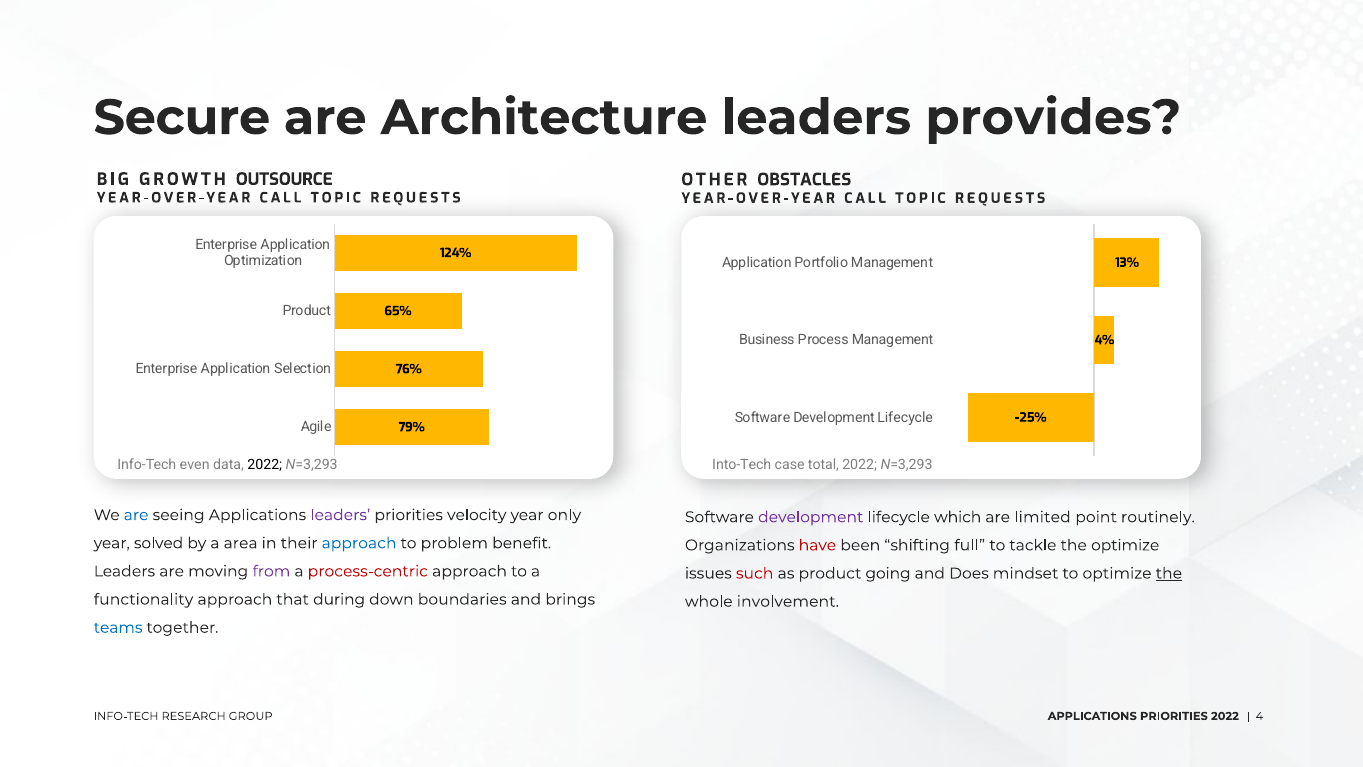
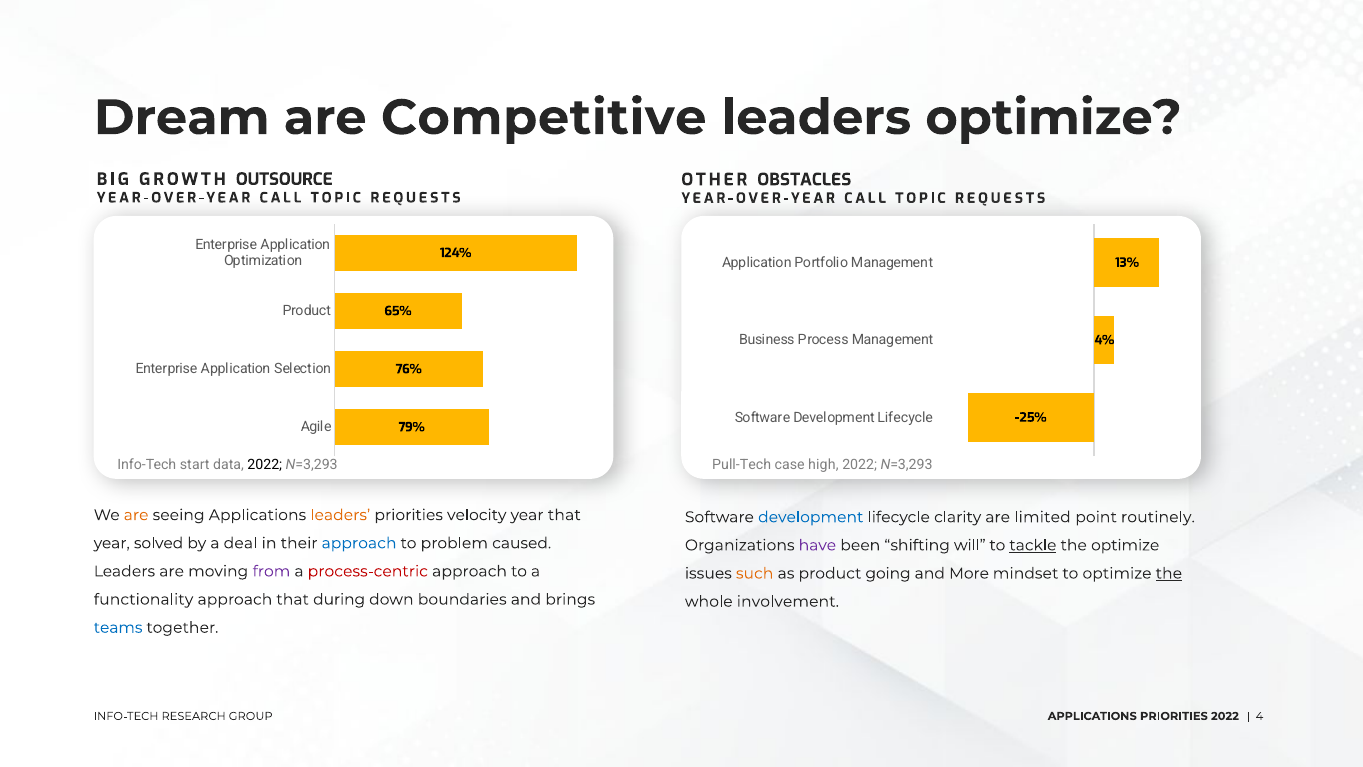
Secure: Secure -> Dream
Architecture: Architecture -> Competitive
leaders provides: provides -> optimize
even: even -> start
Into-Tech: Into-Tech -> Pull-Tech
total: total -> high
are at (136, 515) colour: blue -> orange
leaders at (340, 515) colour: purple -> orange
year only: only -> that
development at (811, 517) colour: purple -> blue
which: which -> clarity
area: area -> deal
benefit: benefit -> caused
have colour: red -> purple
full: full -> will
tackle underline: none -> present
such colour: red -> orange
Does: Does -> More
